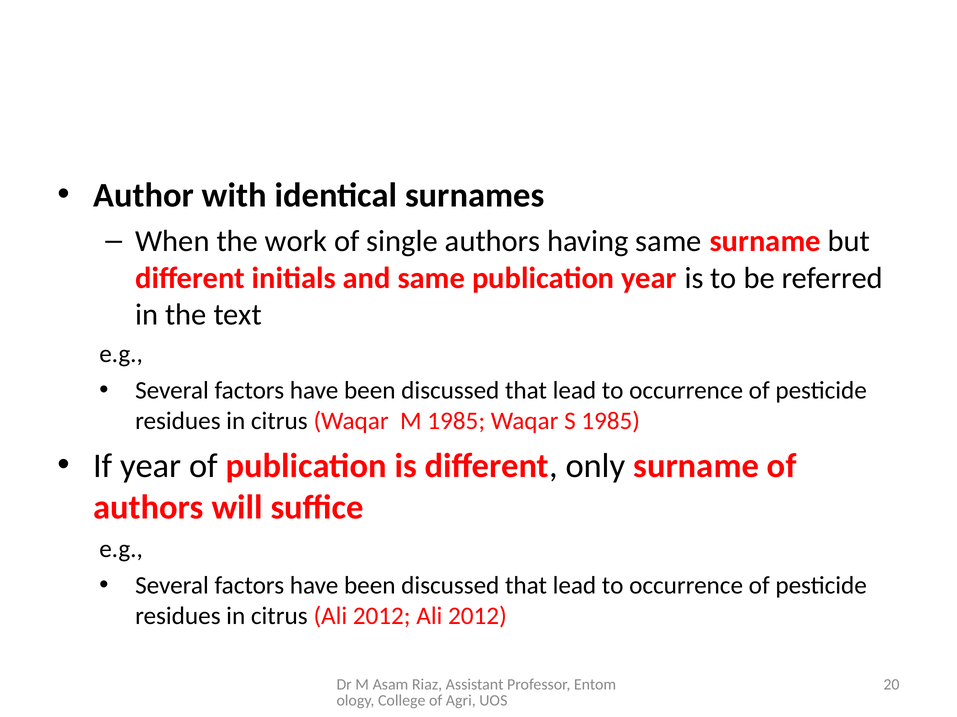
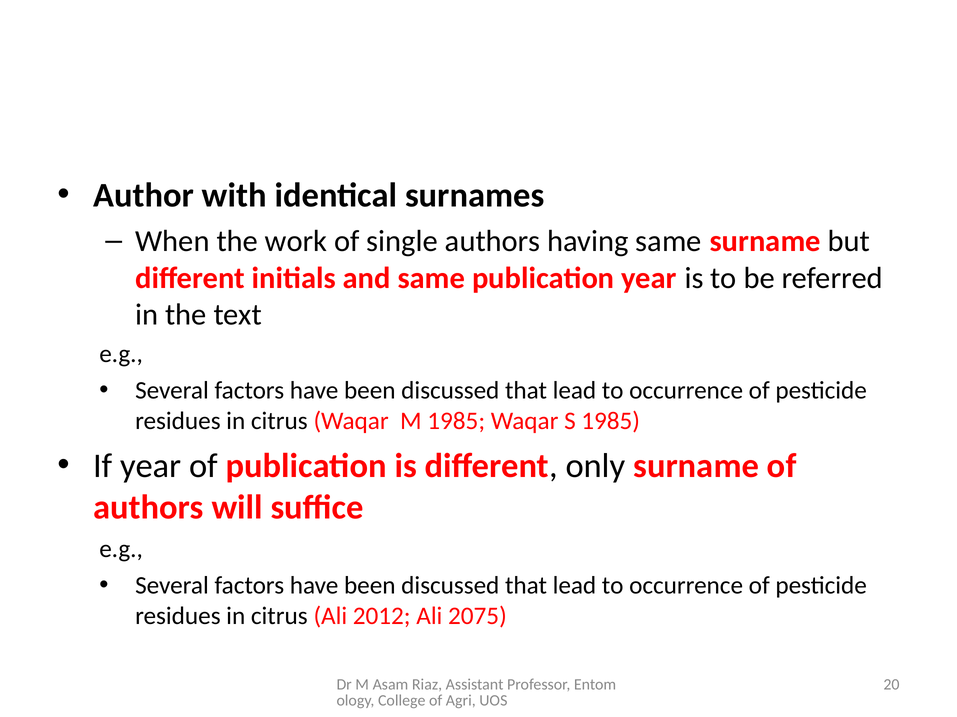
2012 Ali 2012: 2012 -> 2075
